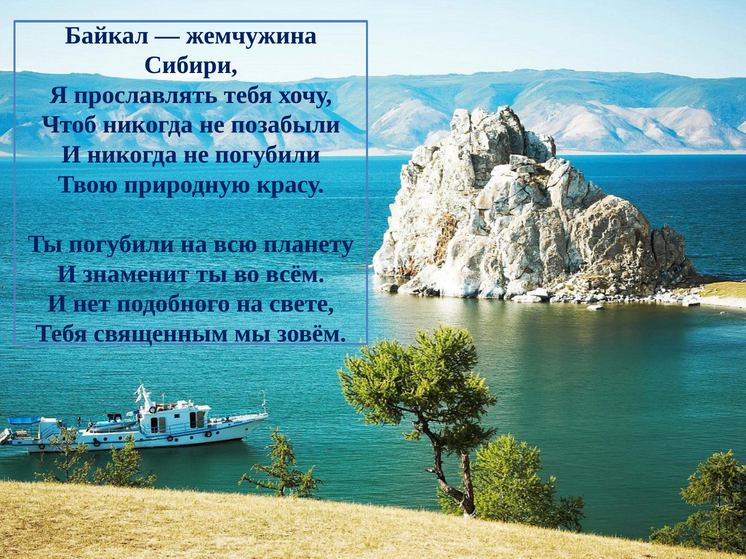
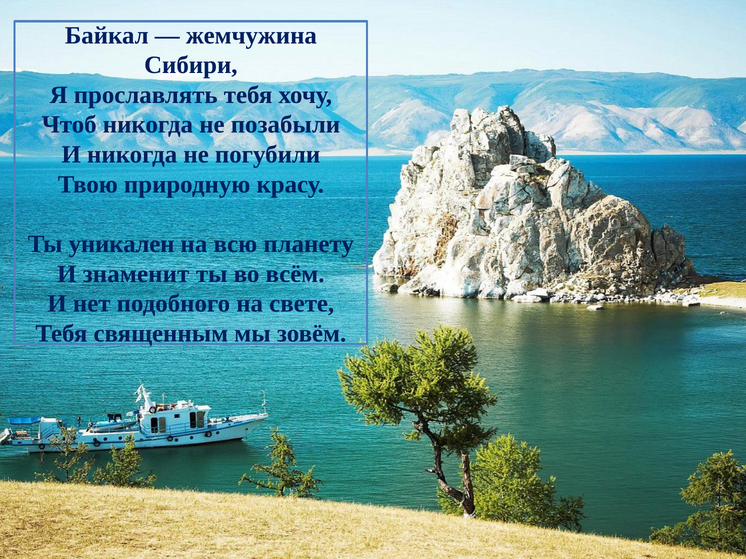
Ты погубили: погубили -> уникален
